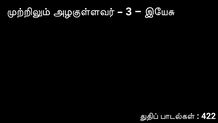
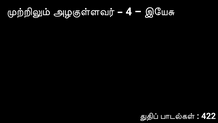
3: 3 -> 4
